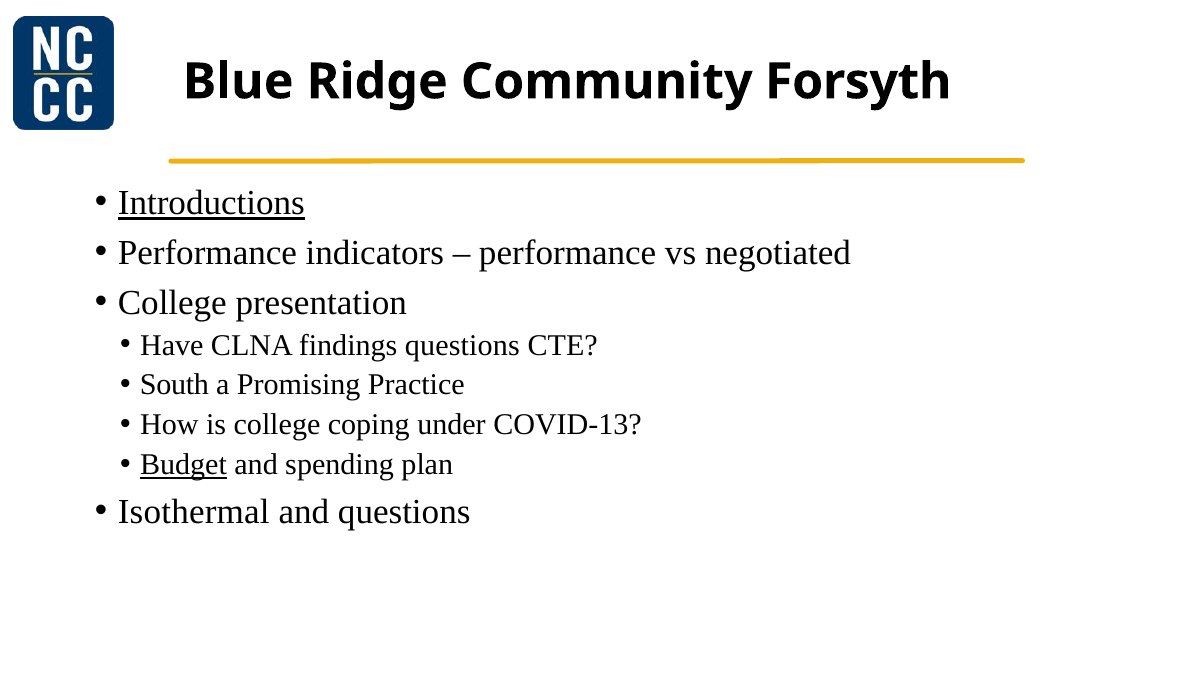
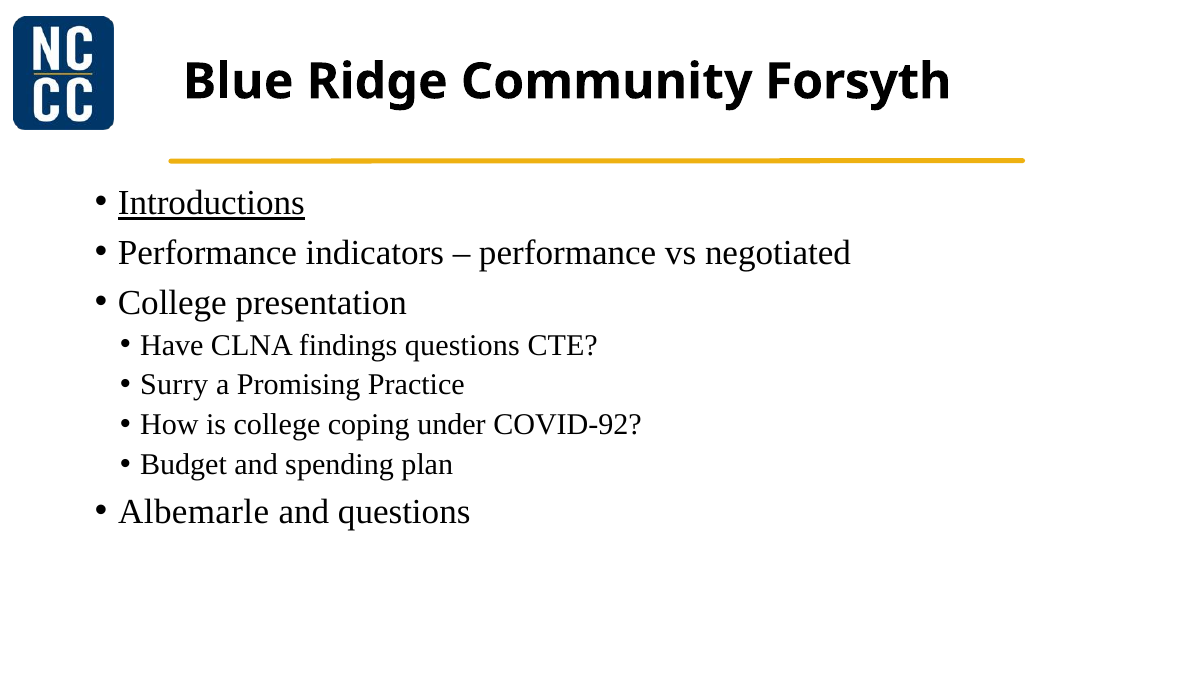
South: South -> Surry
COVID-13: COVID-13 -> COVID-92
Budget underline: present -> none
Isothermal: Isothermal -> Albemarle
